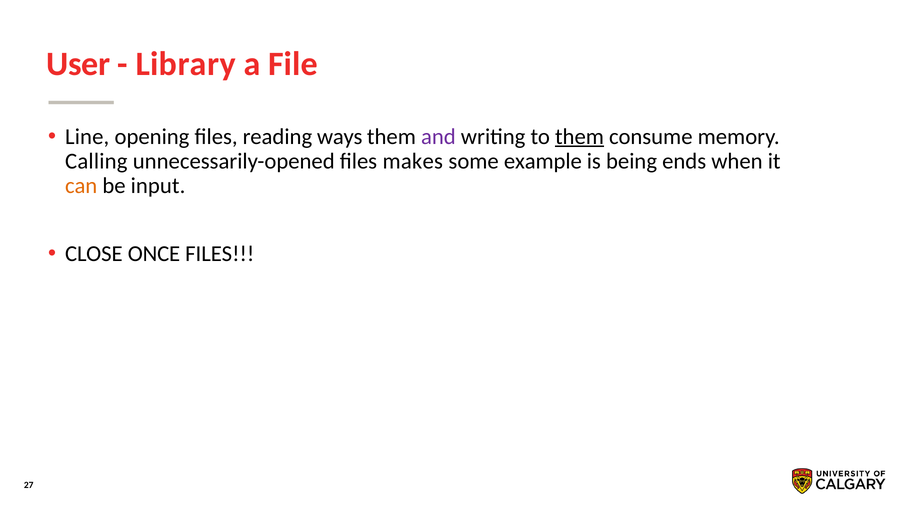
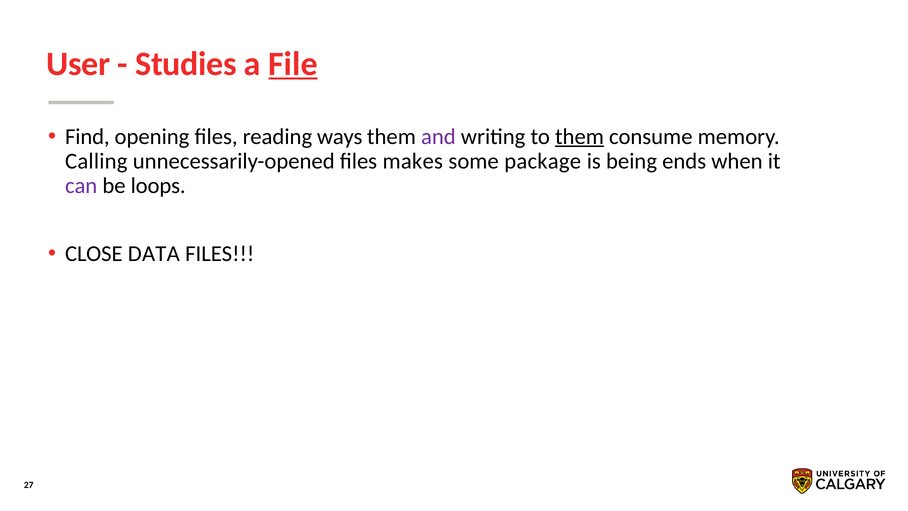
Library: Library -> Studies
File underline: none -> present
Line: Line -> Find
example: example -> package
can colour: orange -> purple
input: input -> loops
ONCE: ONCE -> DATA
